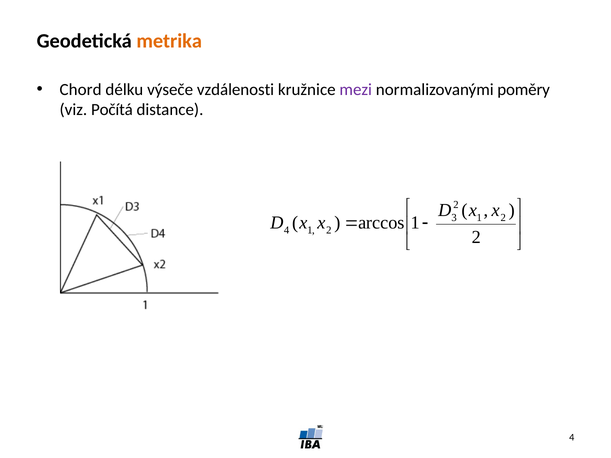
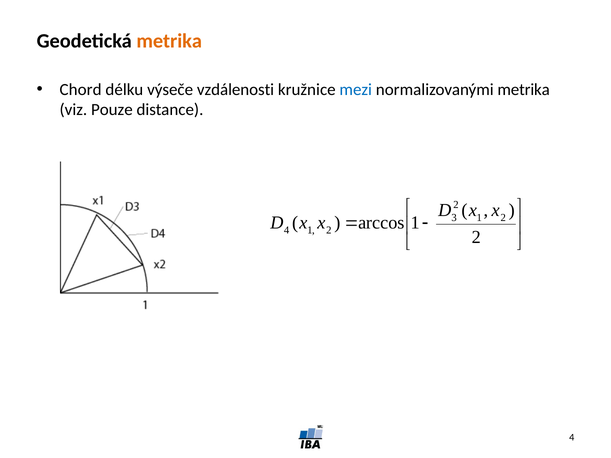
mezi colour: purple -> blue
normalizovanými poměry: poměry -> metrika
Počítá: Počítá -> Pouze
